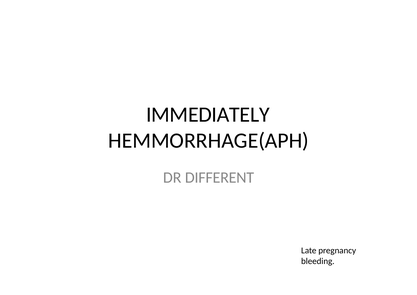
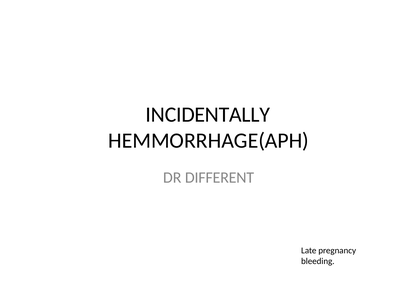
IMMEDIATELY: IMMEDIATELY -> INCIDENTALLY
